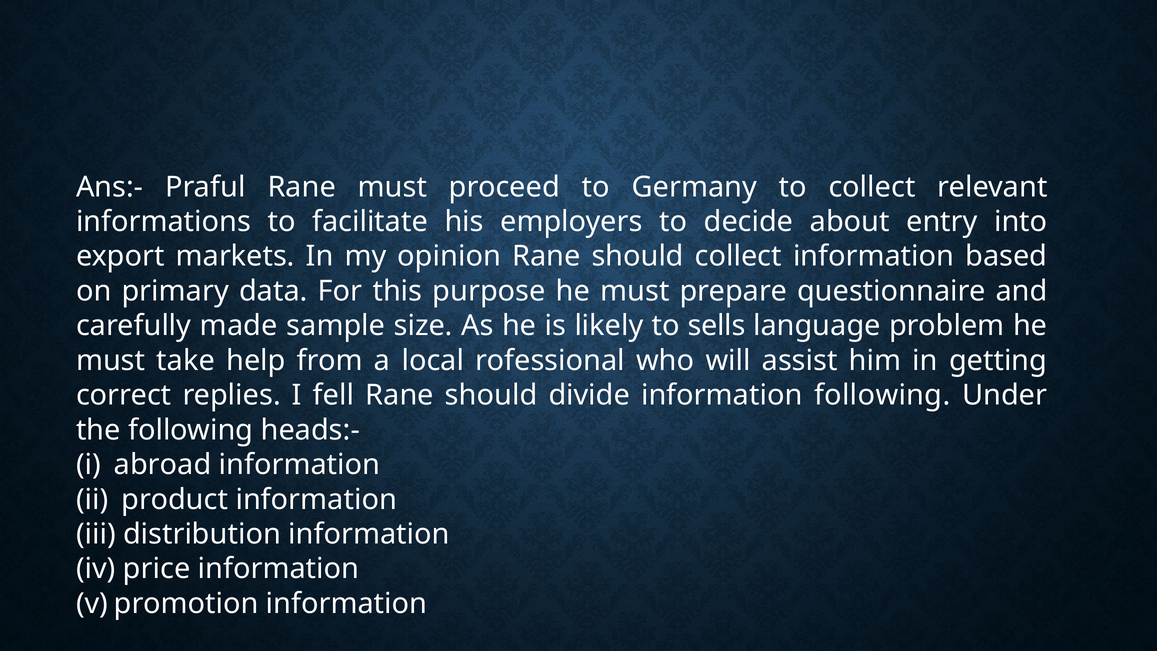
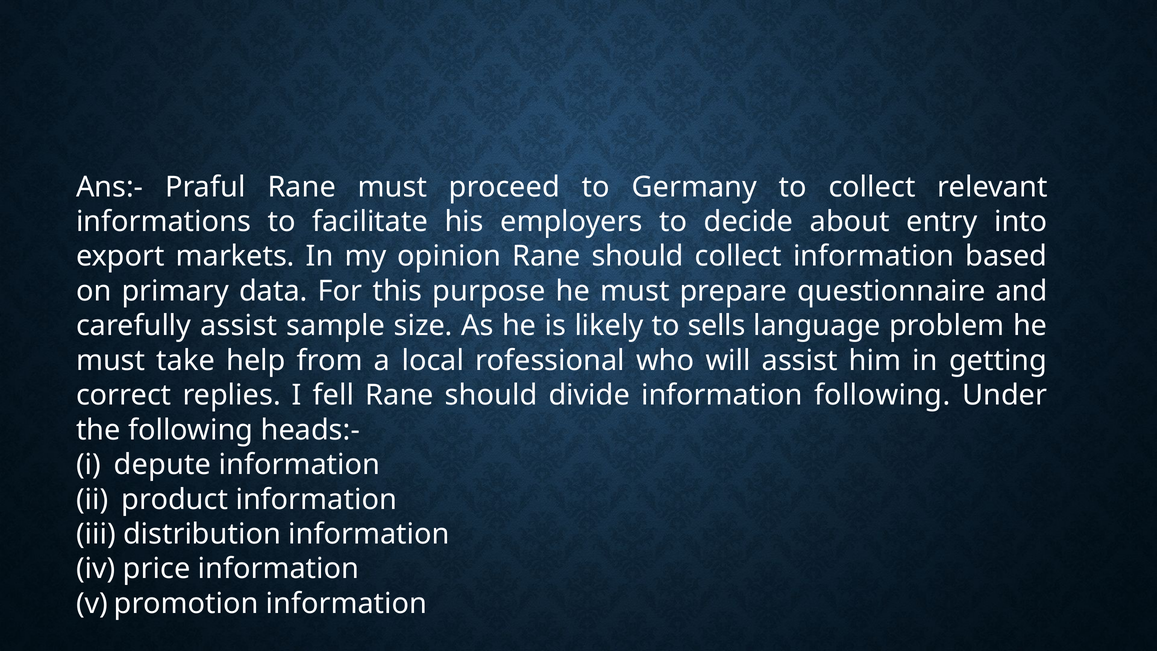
carefully made: made -> assist
abroad: abroad -> depute
